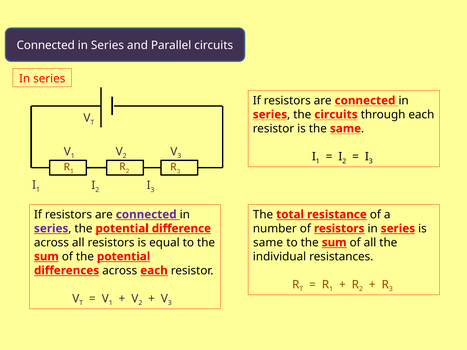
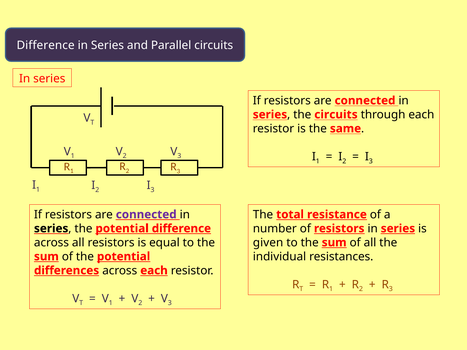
Connected at (46, 46): Connected -> Difference
series at (51, 229) colour: purple -> black
same at (268, 243): same -> given
